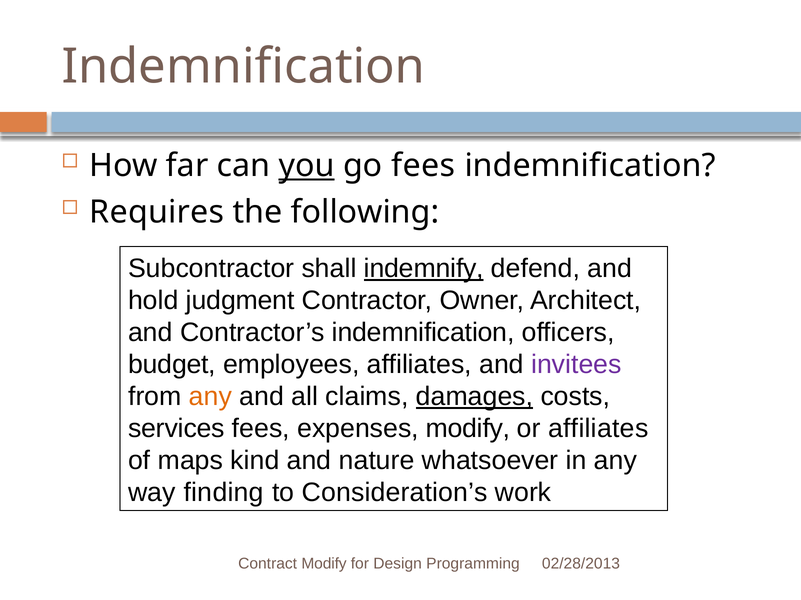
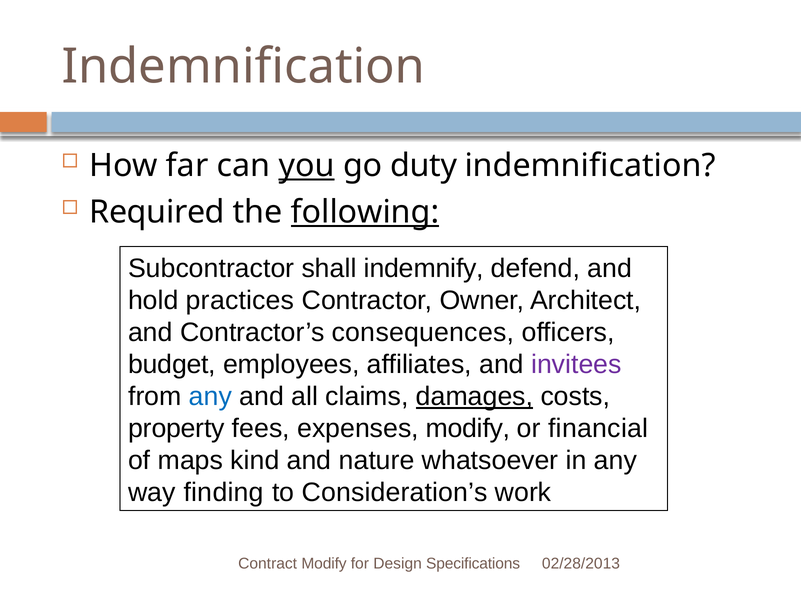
go fees: fees -> duty
Requires: Requires -> Required
following underline: none -> present
indemnify underline: present -> none
judgment: judgment -> practices
Contractor’s indemnification: indemnification -> consequences
any at (210, 397) colour: orange -> blue
services: services -> property
or affiliates: affiliates -> financial
Programming: Programming -> Specifications
